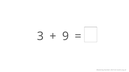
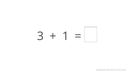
9: 9 -> 1
